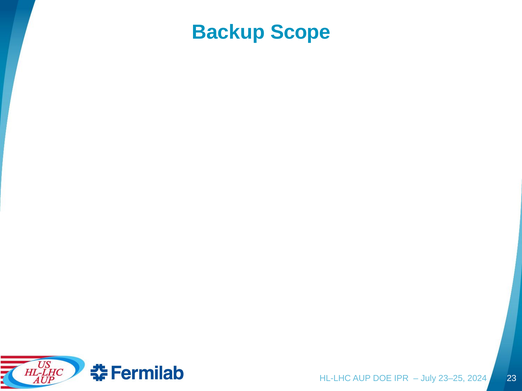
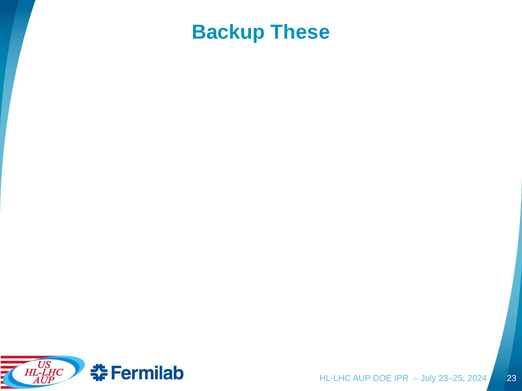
Scope: Scope -> These
